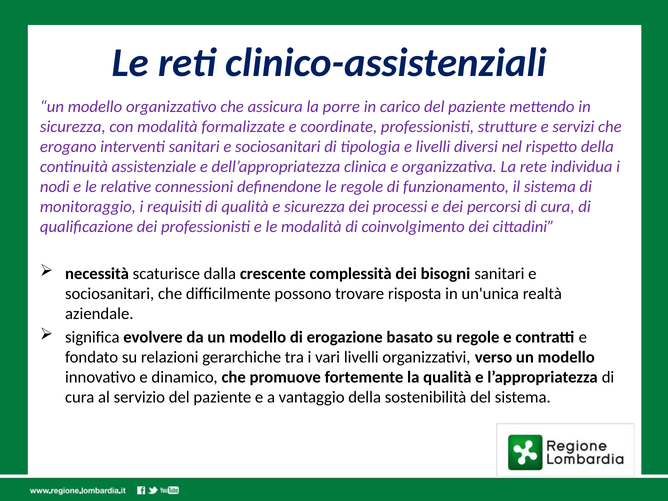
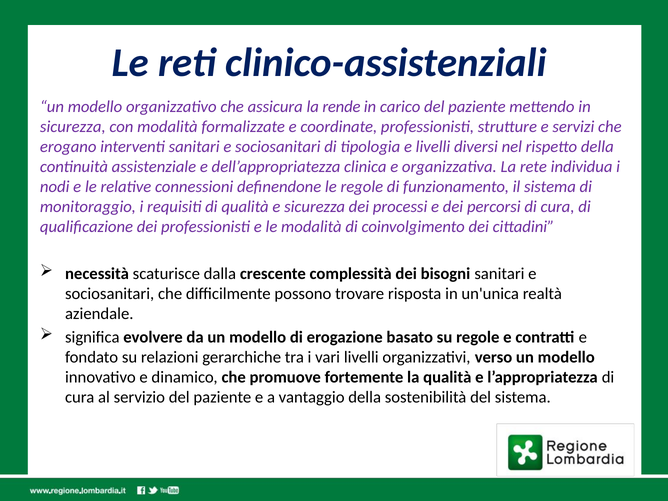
porre: porre -> rende
